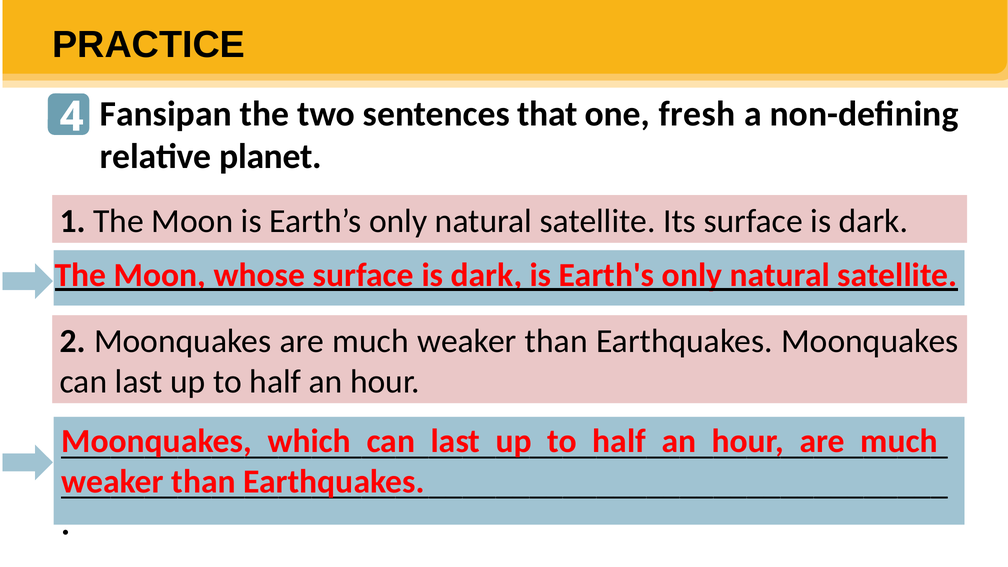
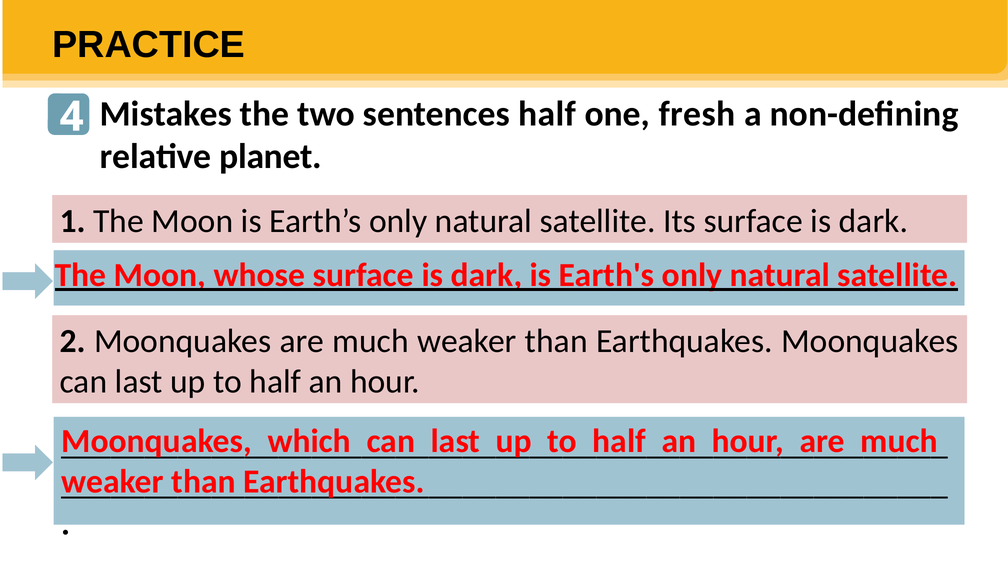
Fansipan: Fansipan -> Mistakes
sentences that: that -> half
